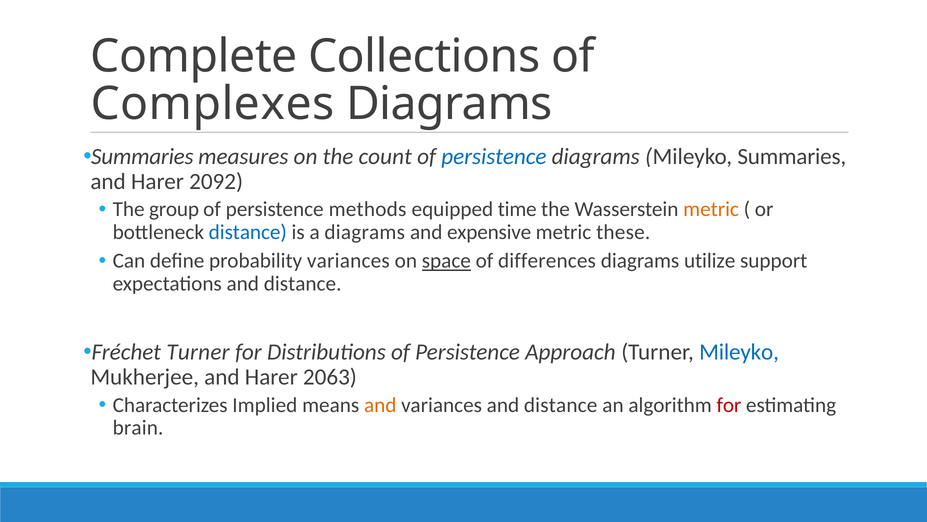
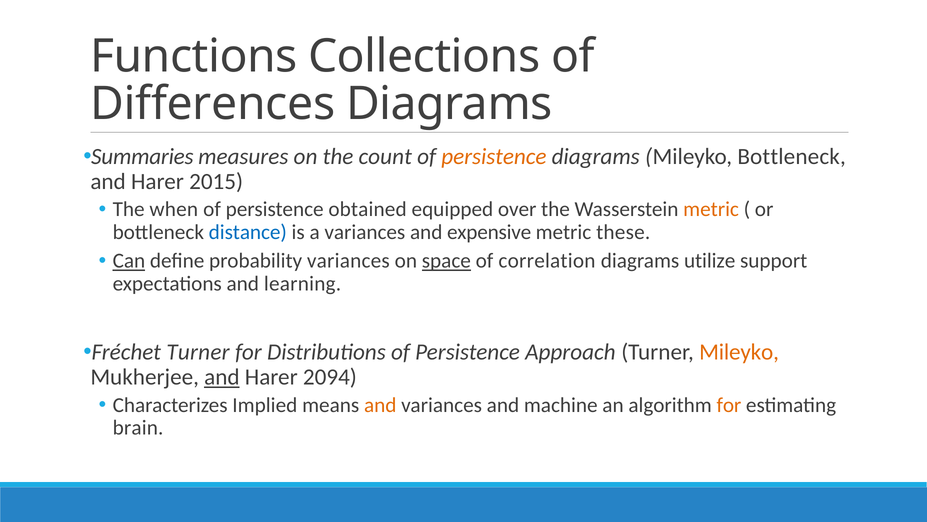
Complete: Complete -> Functions
Complexes: Complexes -> Differences
persistence at (494, 156) colour: blue -> orange
Mileyko Summaries: Summaries -> Bottleneck
2092: 2092 -> 2015
group: group -> when
methods: methods -> obtained
time: time -> over
a diagrams: diagrams -> variances
Can underline: none -> present
differences: differences -> correlation
expectations and distance: distance -> learning
Mileyko at (739, 352) colour: blue -> orange
and at (222, 377) underline: none -> present
2063: 2063 -> 2094
variances and distance: distance -> machine
for at (729, 405) colour: red -> orange
